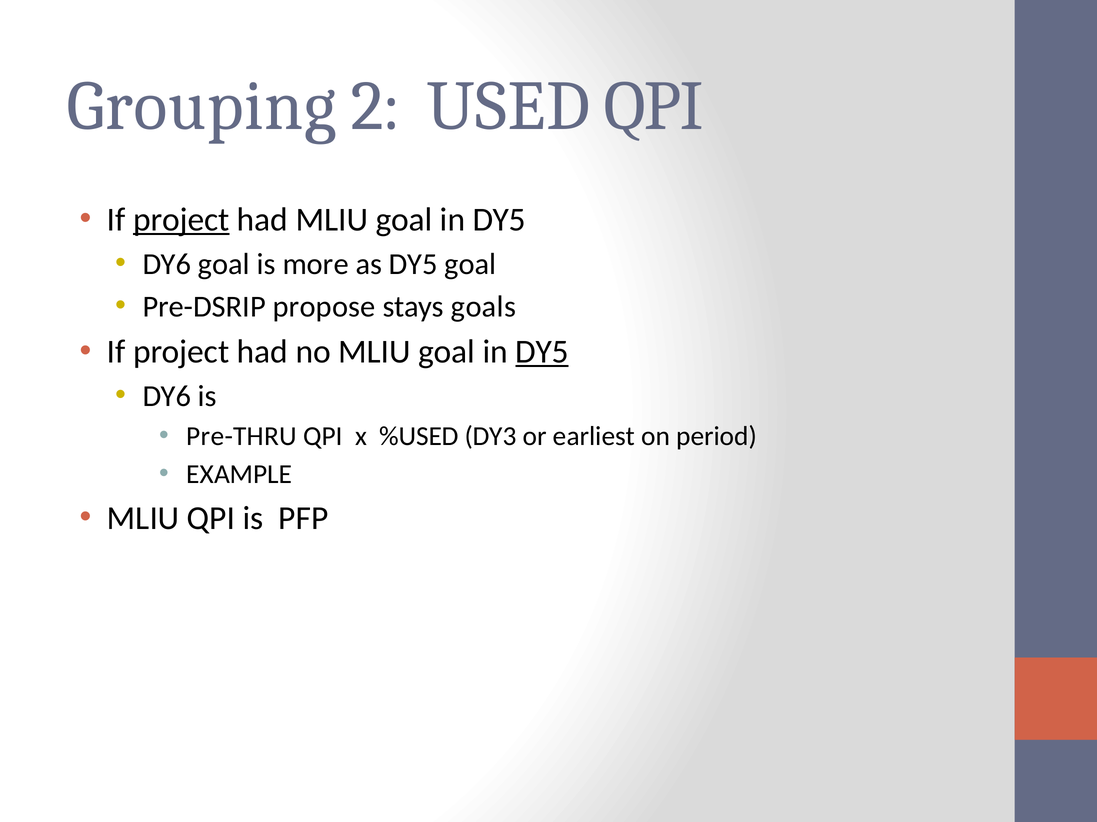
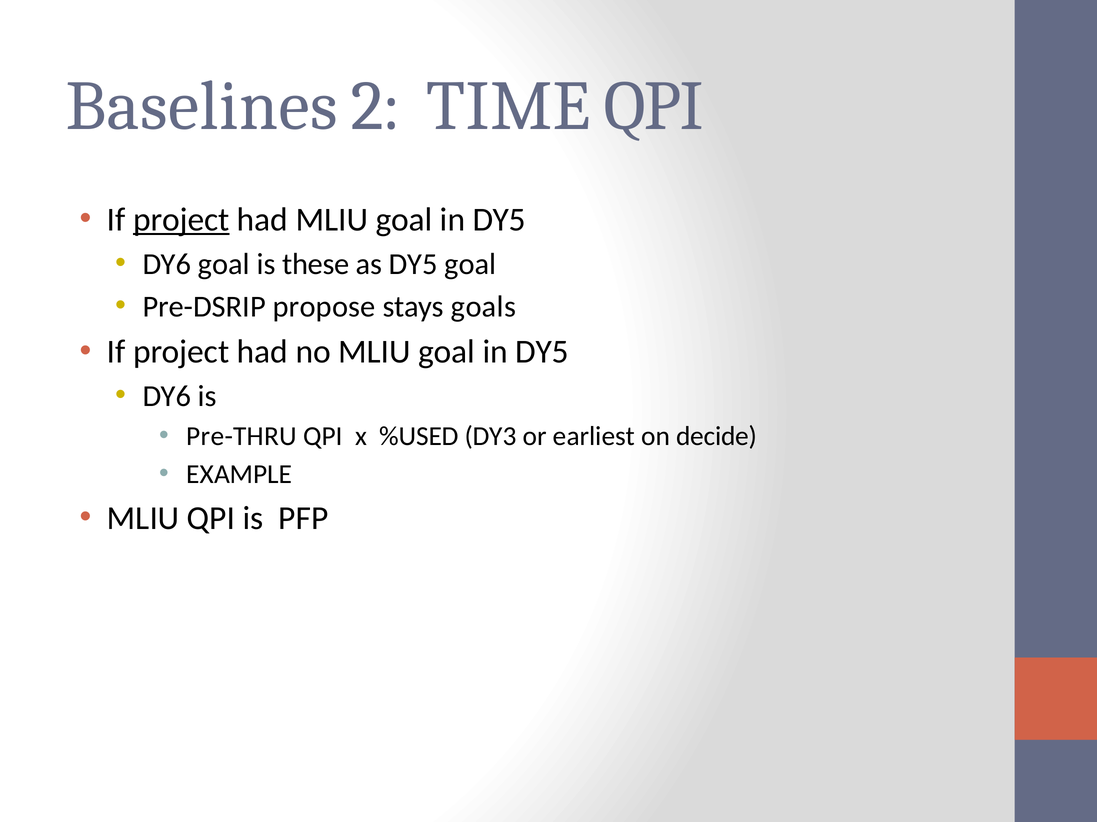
Grouping: Grouping -> Baselines
USED: USED -> TIME
more: more -> these
DY5 at (542, 352) underline: present -> none
period: period -> decide
